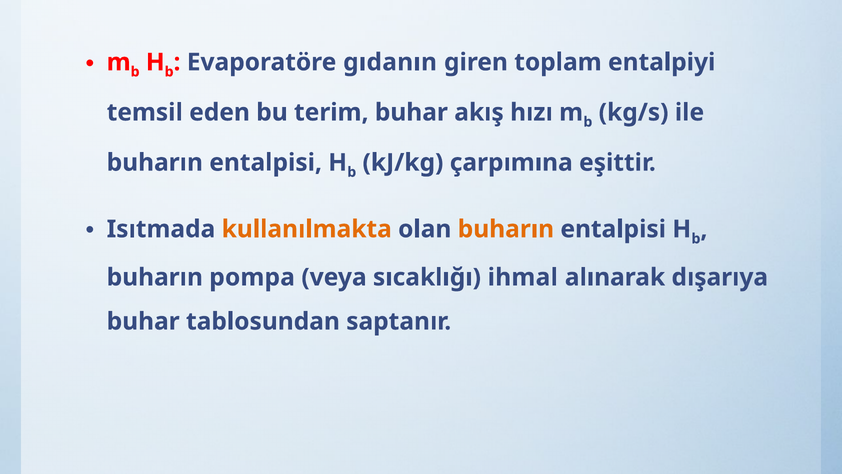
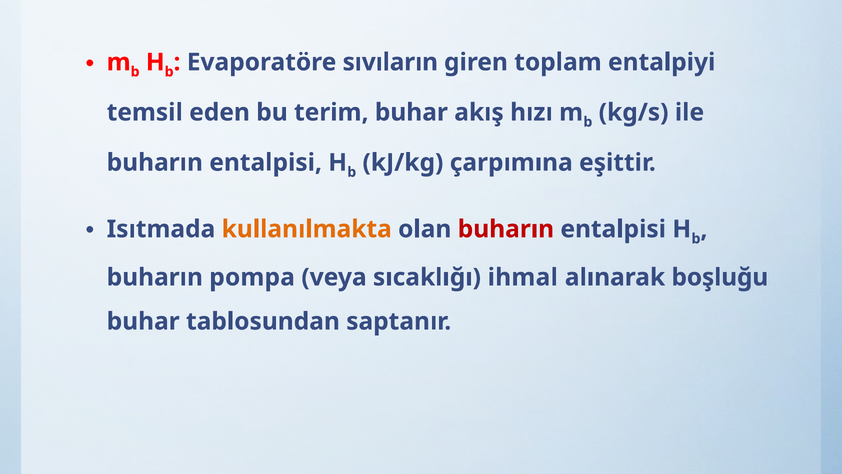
gıdanın: gıdanın -> sıvıların
buharın at (506, 229) colour: orange -> red
dışarıya: dışarıya -> boşluğu
